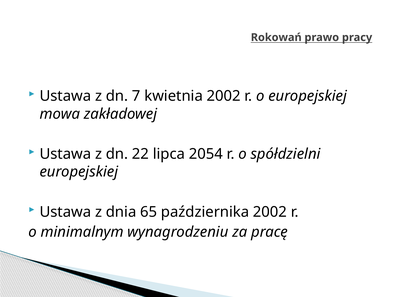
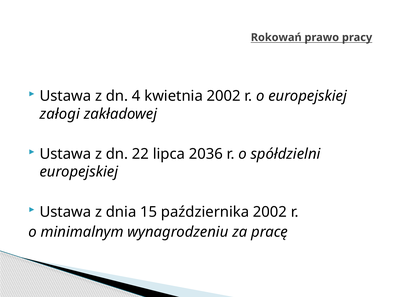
7: 7 -> 4
mowa: mowa -> załogi
2054: 2054 -> 2036
65: 65 -> 15
